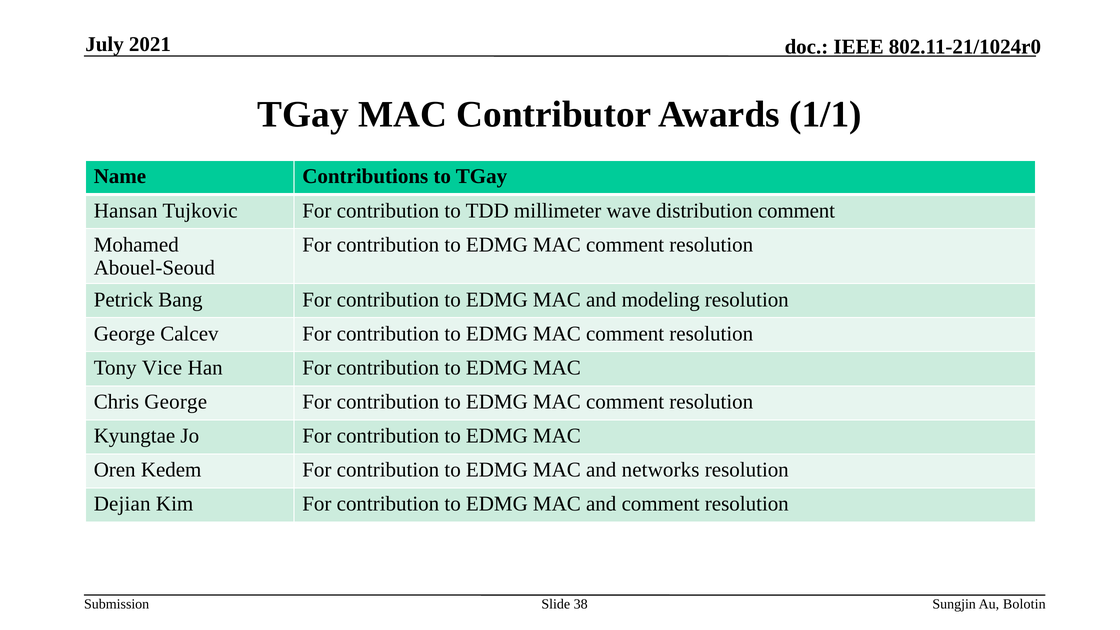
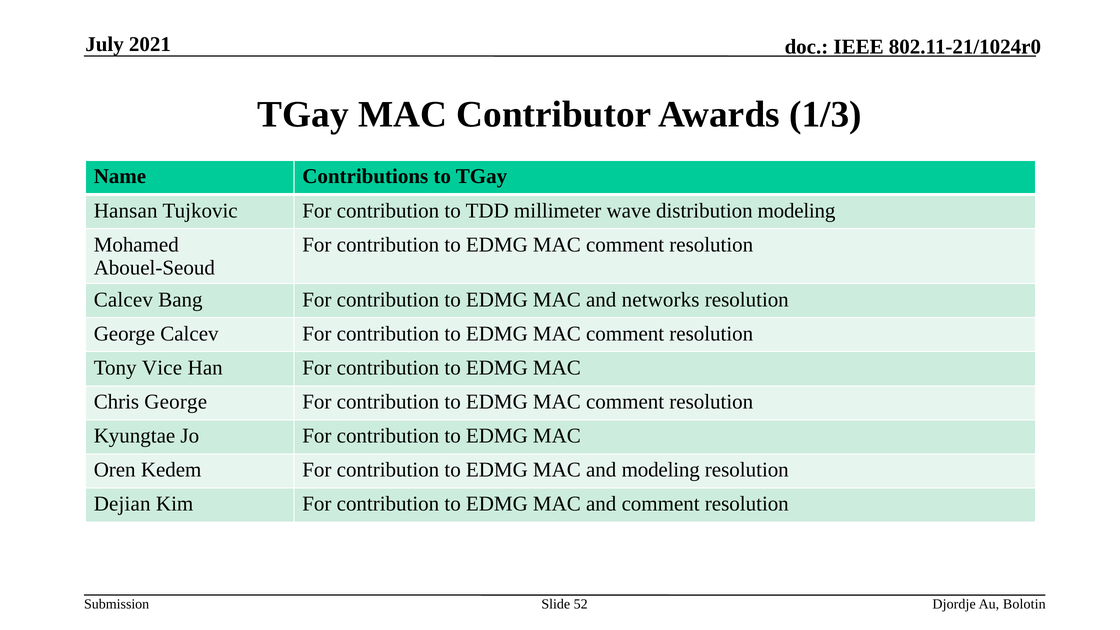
1/1: 1/1 -> 1/3
distribution comment: comment -> modeling
Petrick at (123, 300): Petrick -> Calcev
modeling: modeling -> networks
and networks: networks -> modeling
38: 38 -> 52
Sungjin: Sungjin -> Djordje
